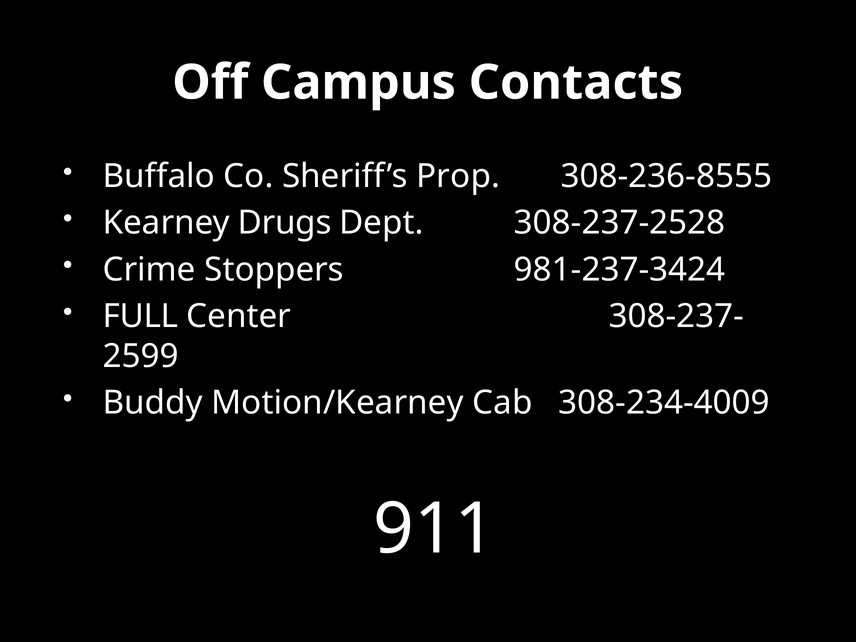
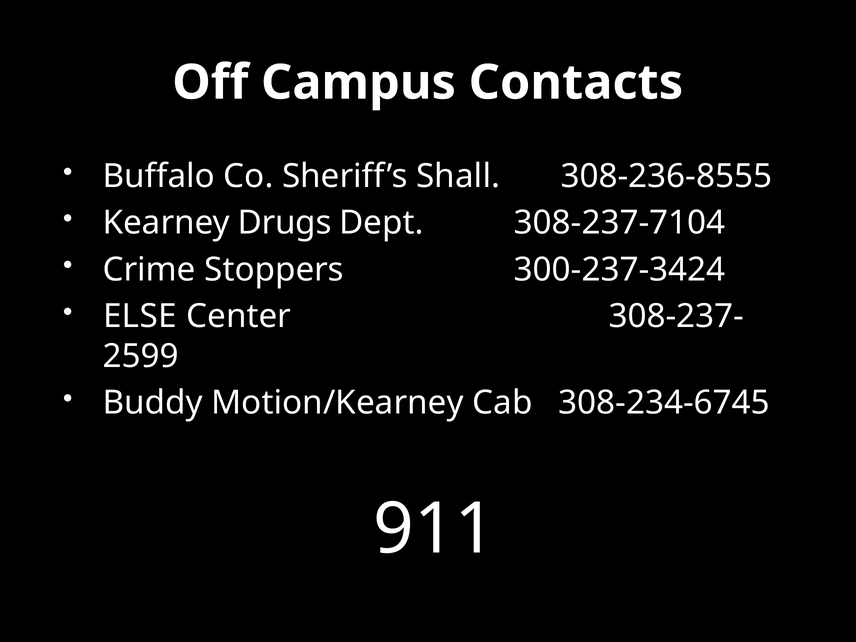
Prop: Prop -> Shall
308-237-2528: 308-237-2528 -> 308-237-7104
981-237-3424: 981-237-3424 -> 300-237-3424
FULL: FULL -> ELSE
308-234-4009: 308-234-4009 -> 308-234-6745
